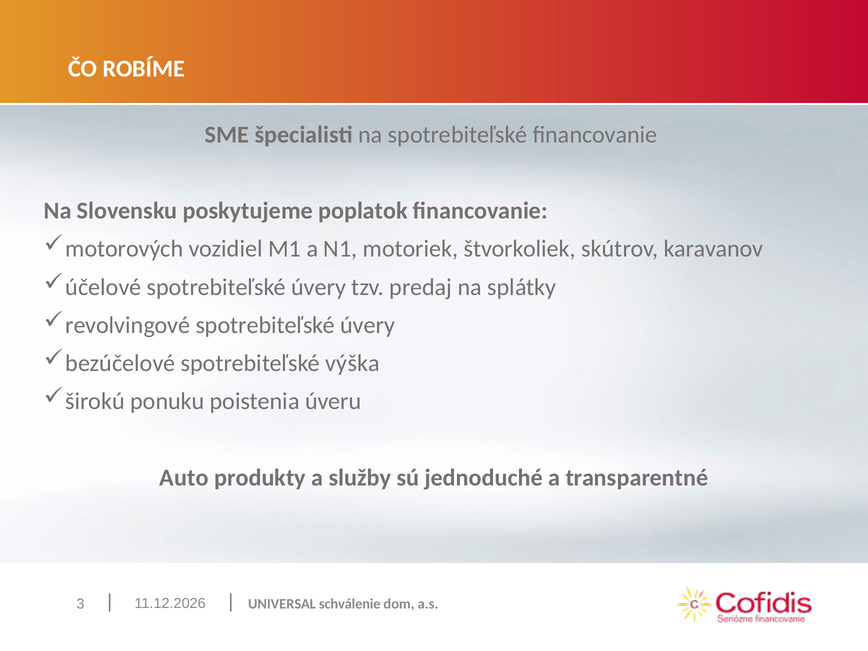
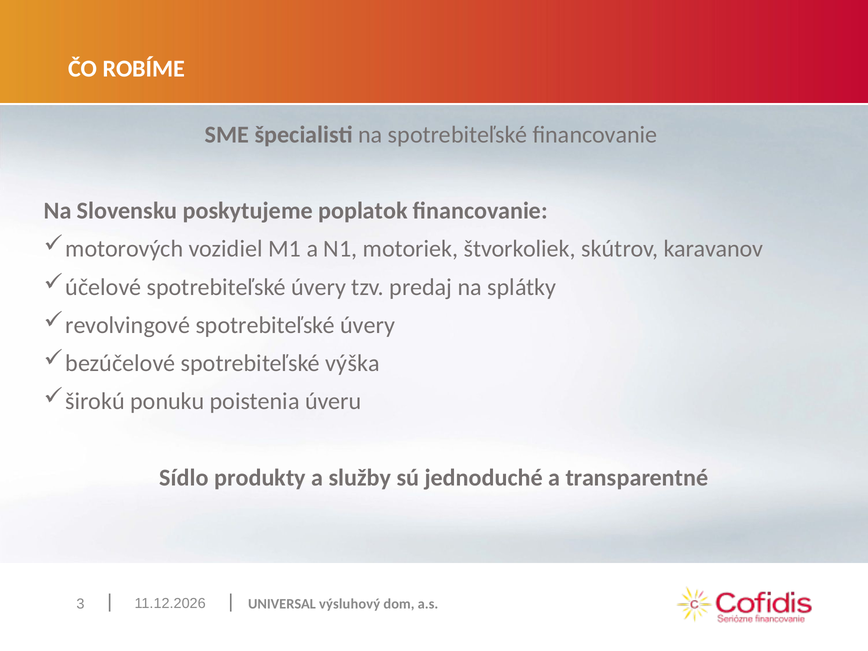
Auto: Auto -> Sídlo
schválenie: schválenie -> výsluhový
